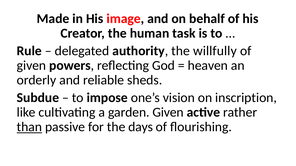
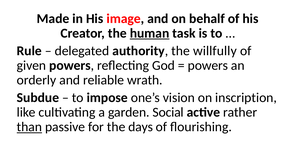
human underline: none -> present
heaven at (208, 66): heaven -> powers
sheds: sheds -> wrath
garden Given: Given -> Social
